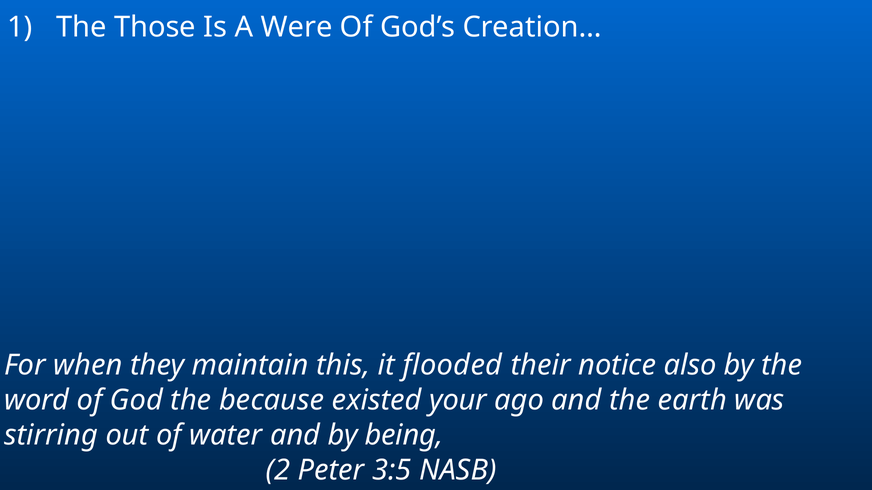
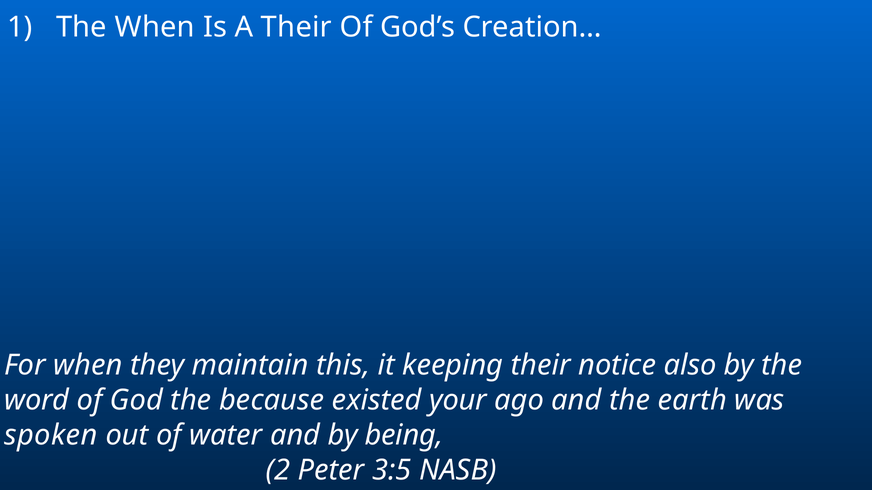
The Those: Those -> When
A Were: Were -> Their
flooded: flooded -> keeping
stirring: stirring -> spoken
